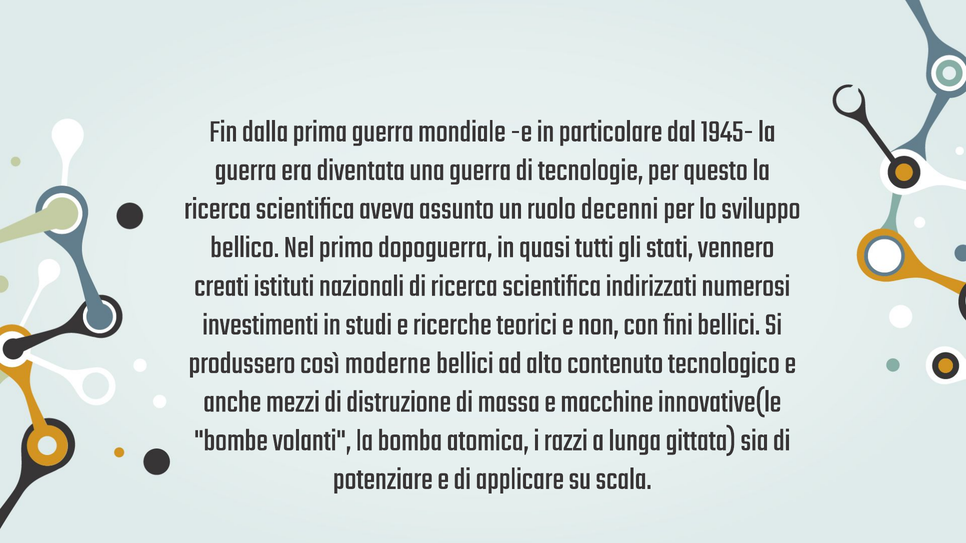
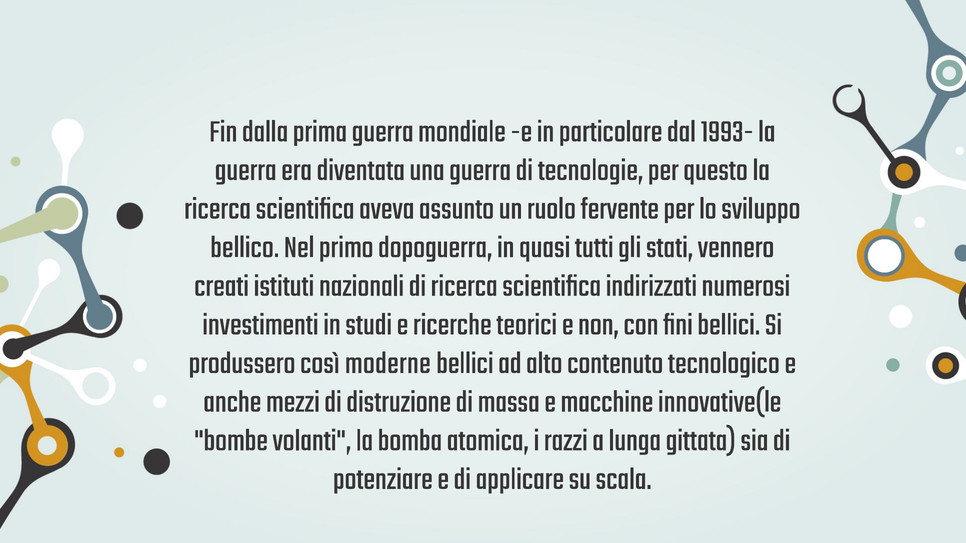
1945-: 1945- -> 1993-
decenni: decenni -> fervente
